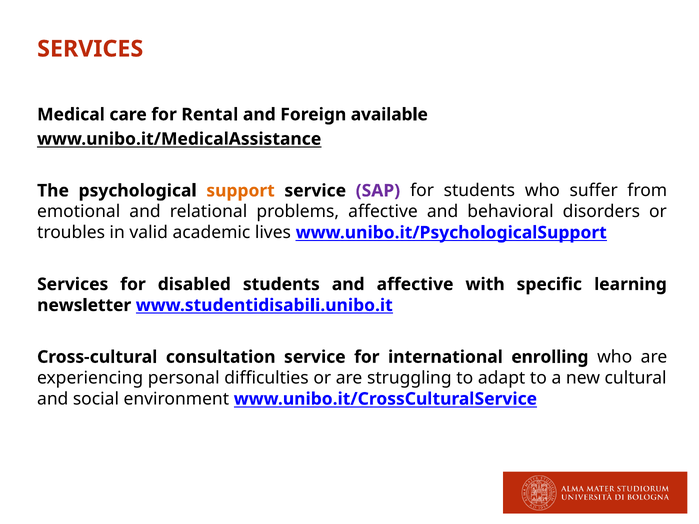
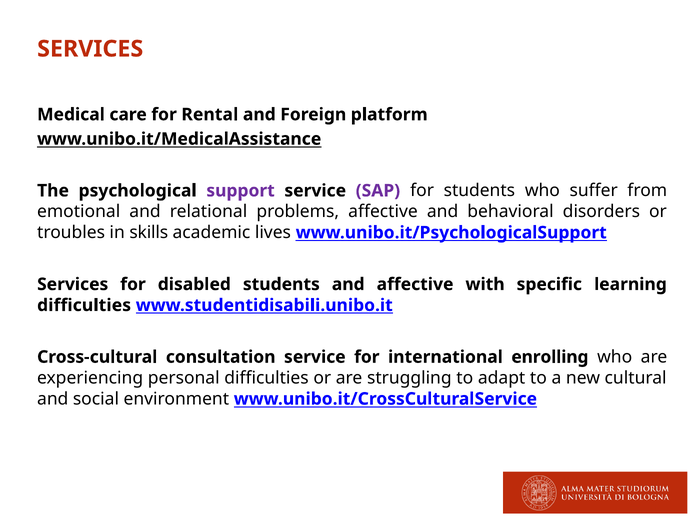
available: available -> platform
support colour: orange -> purple
valid: valid -> skills
newsletter at (84, 305): newsletter -> difficulties
